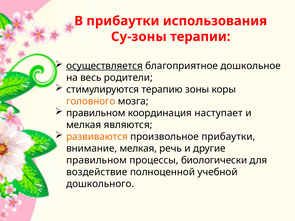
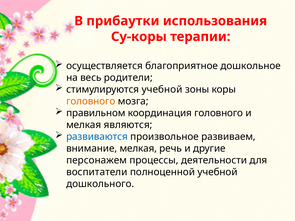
Су-зоны: Су-зоны -> Су-коры
осуществляется underline: present -> none
стимулируются терапию: терапию -> учебной
координация наступает: наступает -> головного
развиваются colour: orange -> blue
произвольное прибаутки: прибаутки -> развиваем
правильном at (97, 160): правильном -> персонажем
биологически: биологически -> деятельности
воздействие: воздействие -> воспитатели
